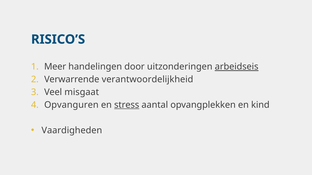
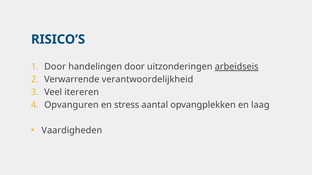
Meer at (55, 67): Meer -> Door
misgaat: misgaat -> itereren
stress underline: present -> none
kind: kind -> laag
